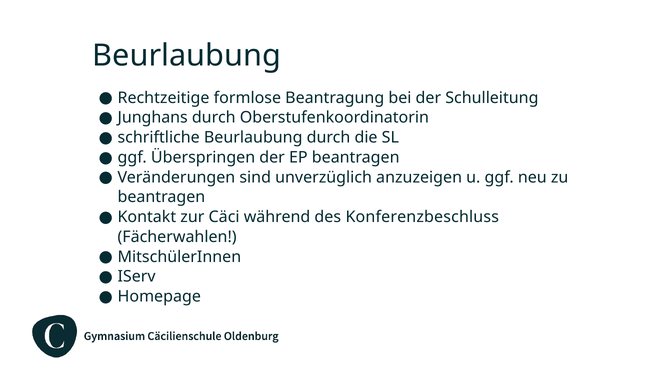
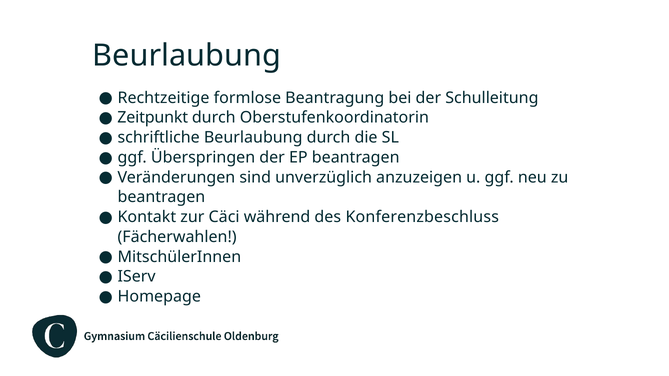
Junghans: Junghans -> Zeitpunkt
